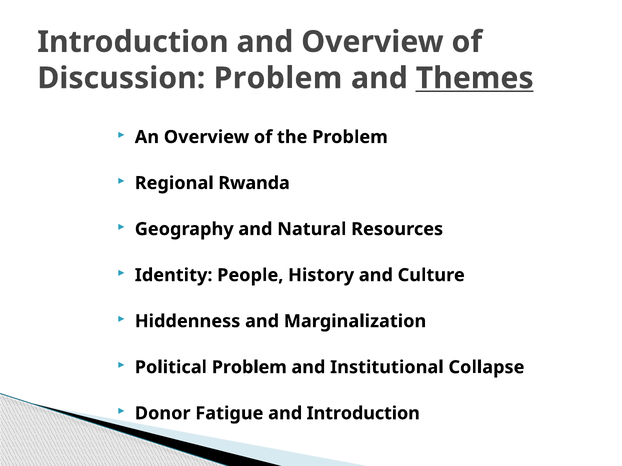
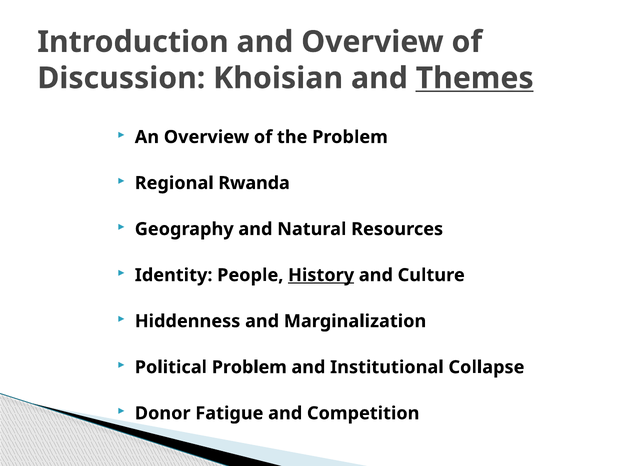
Discussion Problem: Problem -> Khoisian
History underline: none -> present
and Introduction: Introduction -> Competition
